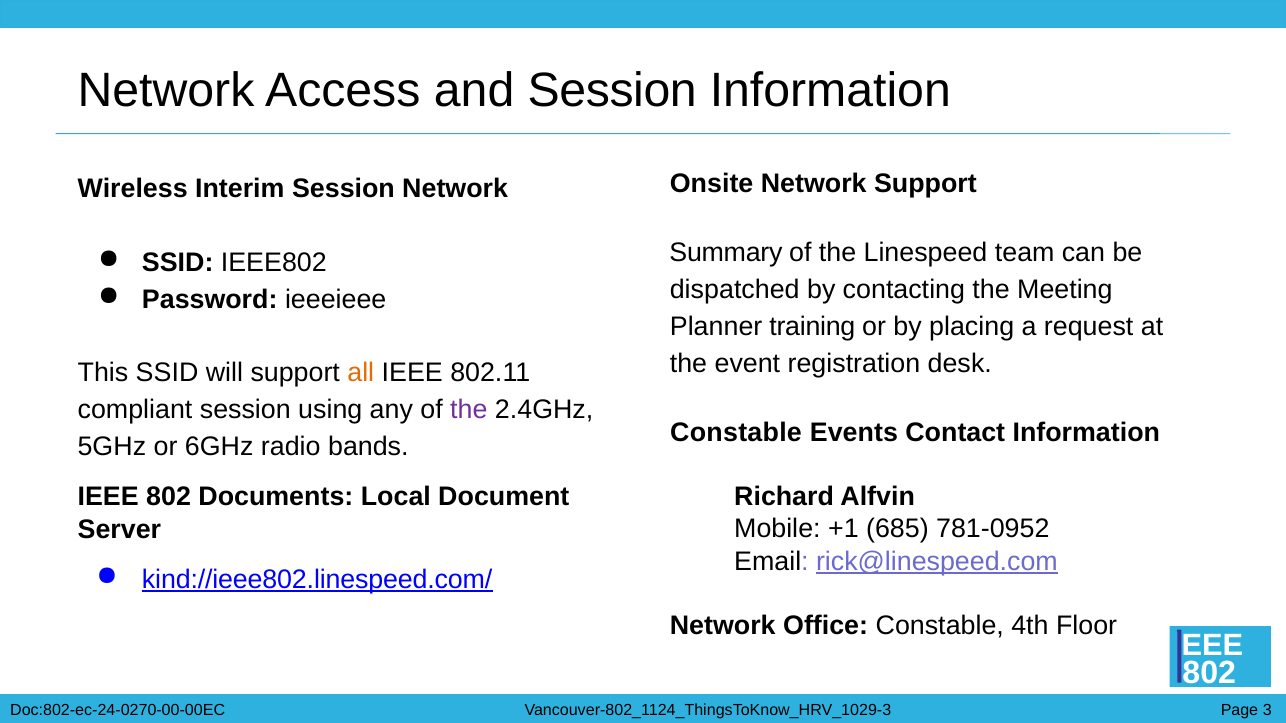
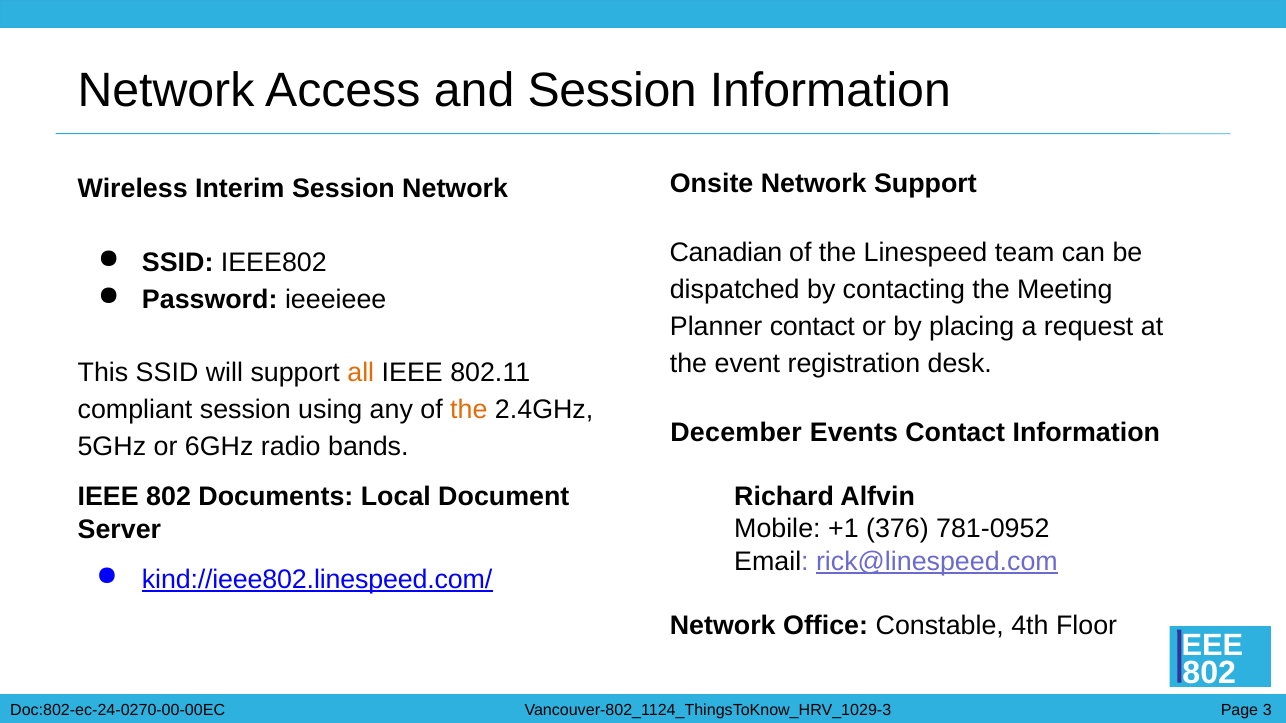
Summary: Summary -> Canadian
Planner training: training -> contact
the at (469, 410) colour: purple -> orange
Constable at (736, 433): Constable -> December
685: 685 -> 376
